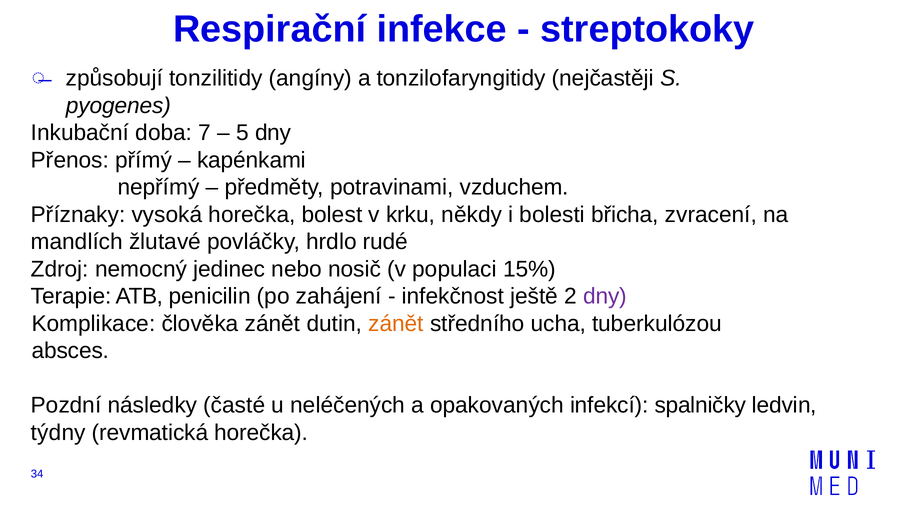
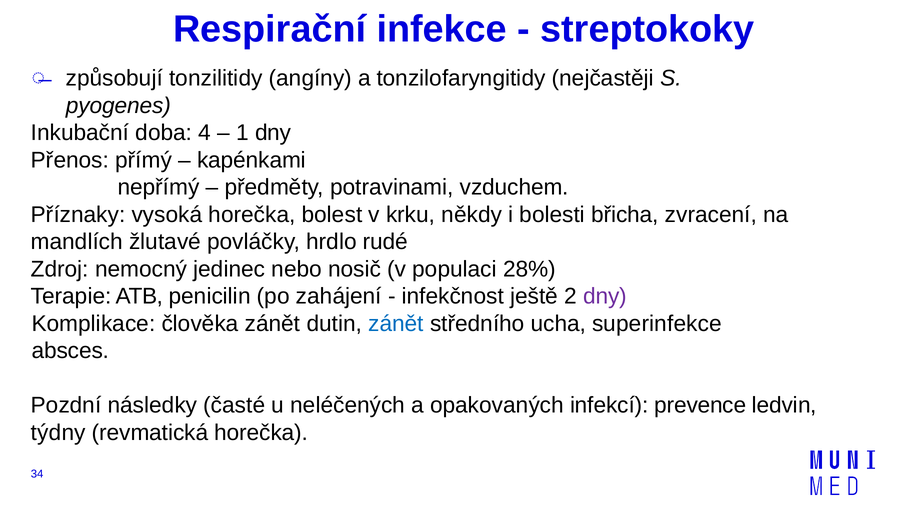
7: 7 -> 4
5: 5 -> 1
15%: 15% -> 28%
zánět at (396, 324) colour: orange -> blue
tuberkulózou: tuberkulózou -> superinfekce
spalničky: spalničky -> prevence
